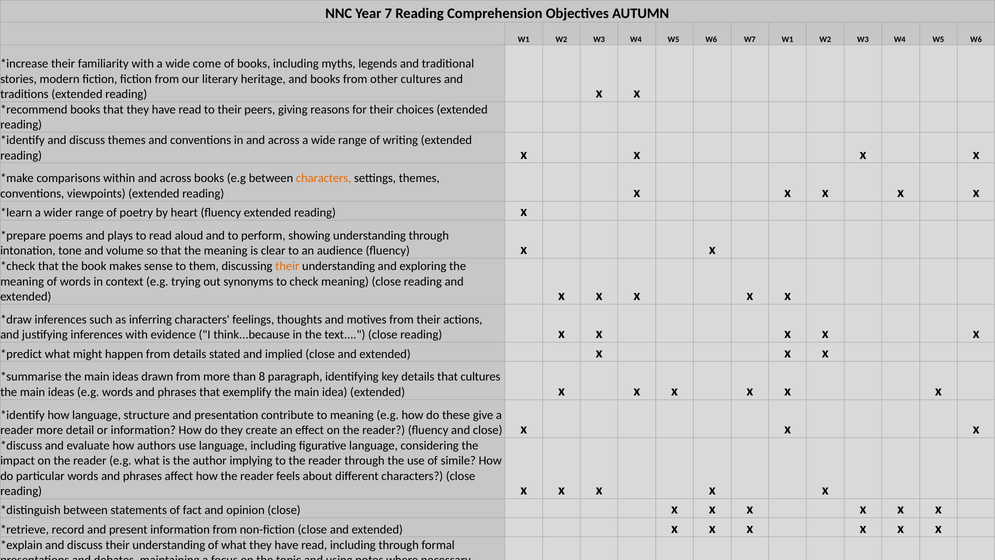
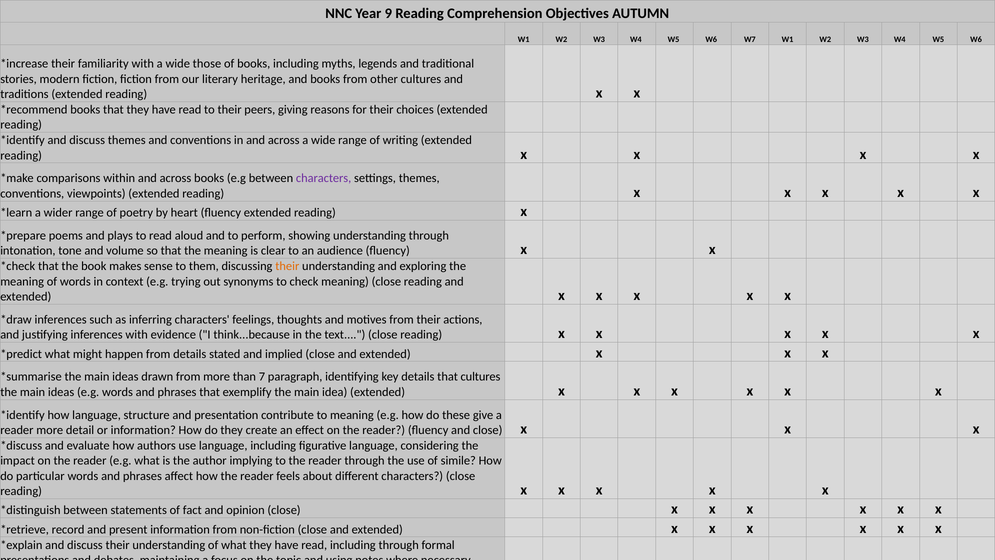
7: 7 -> 9
come: come -> those
characters at (324, 178) colour: orange -> purple
8: 8 -> 7
